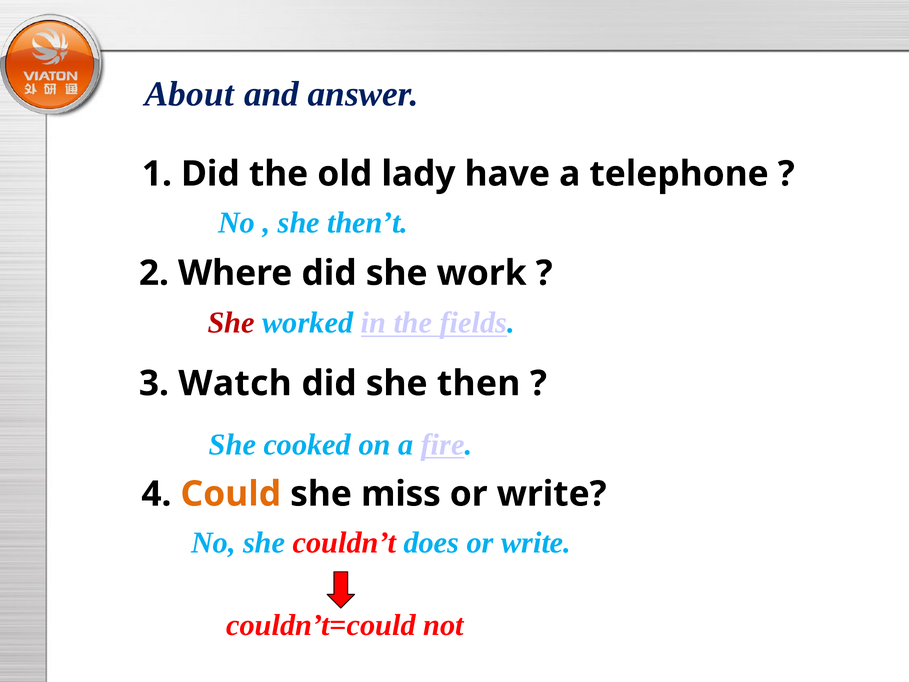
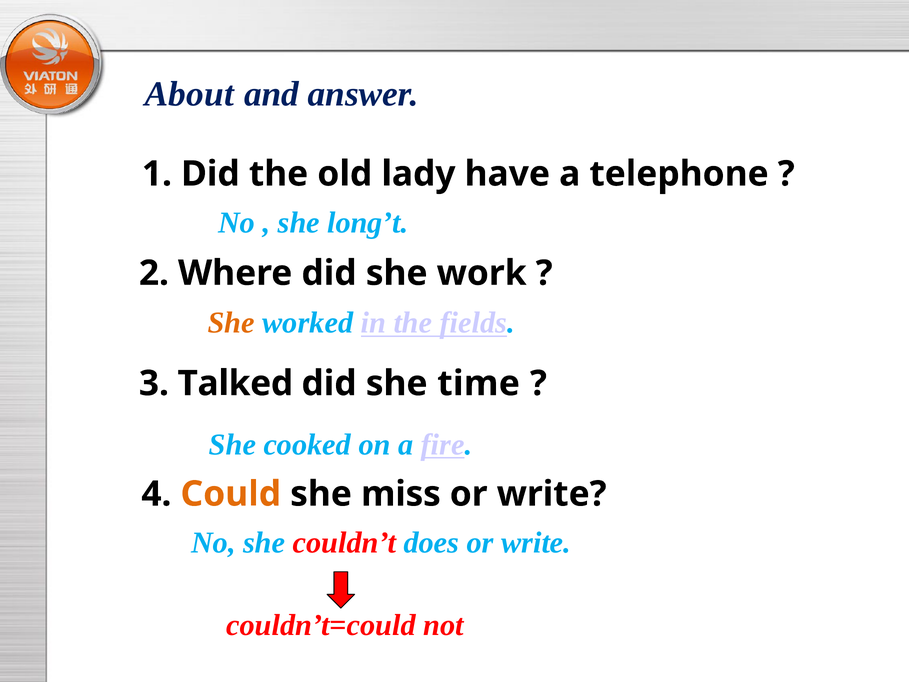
then’t: then’t -> long’t
She at (231, 323) colour: red -> orange
Watch: Watch -> Talked
then: then -> time
